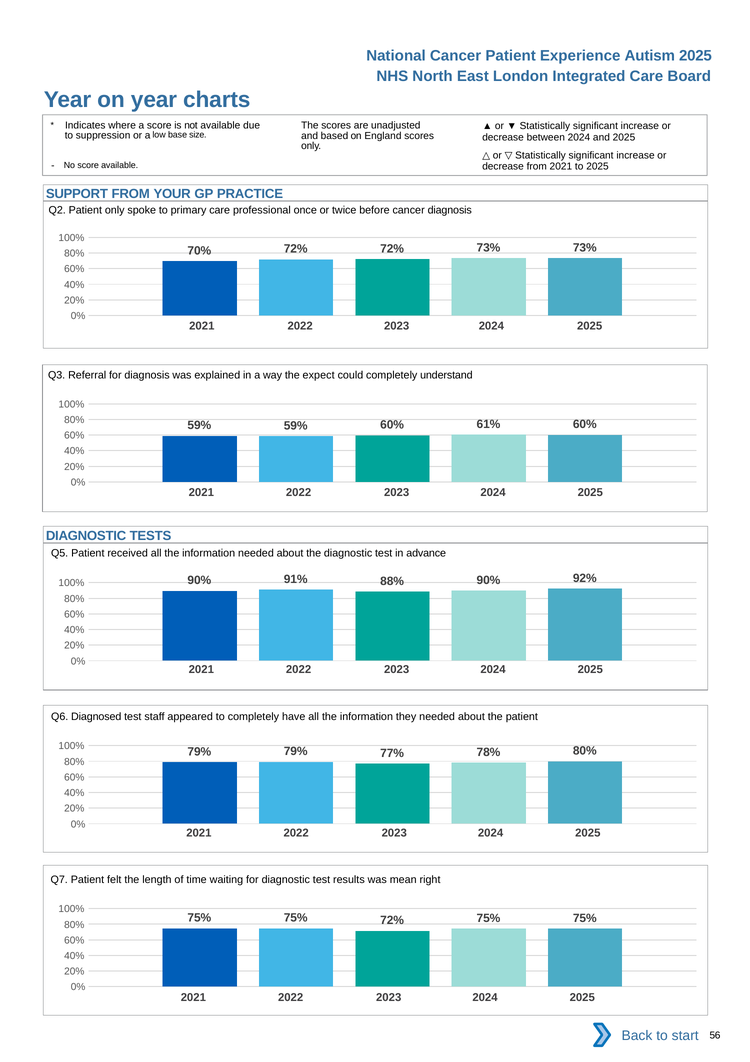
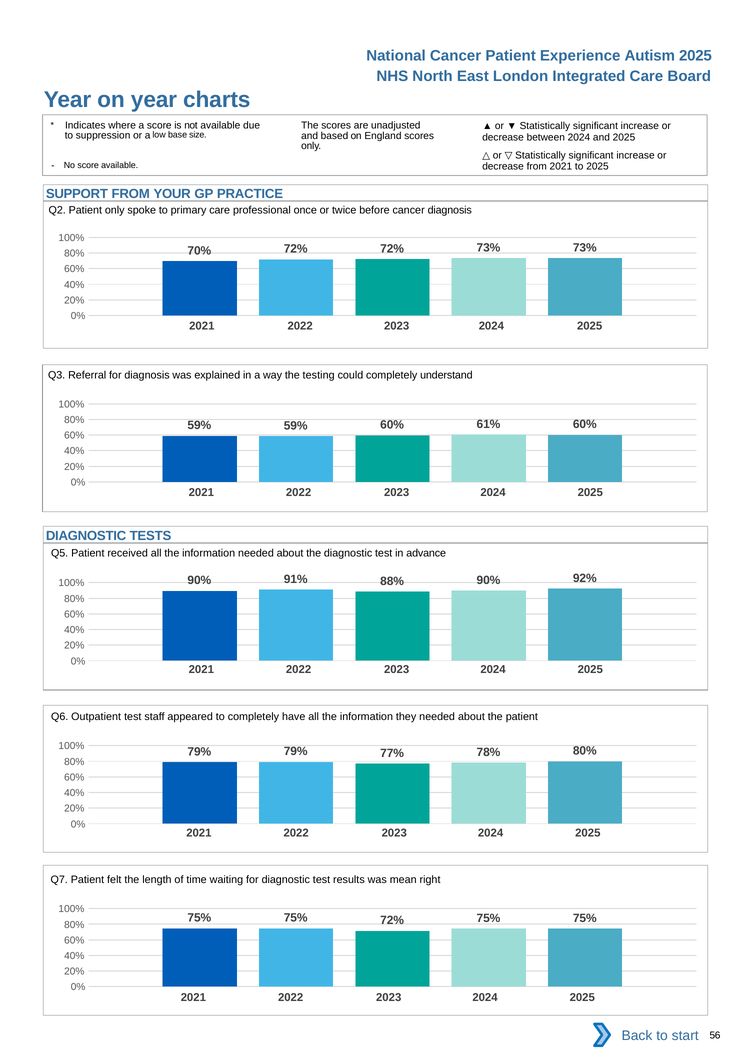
expect: expect -> testing
Diagnosed: Diagnosed -> Outpatient
